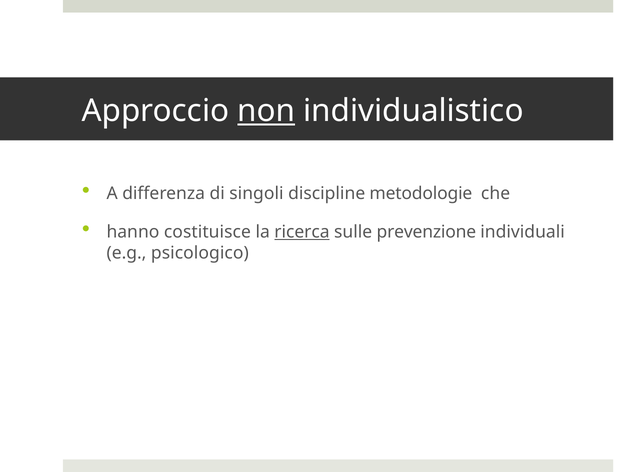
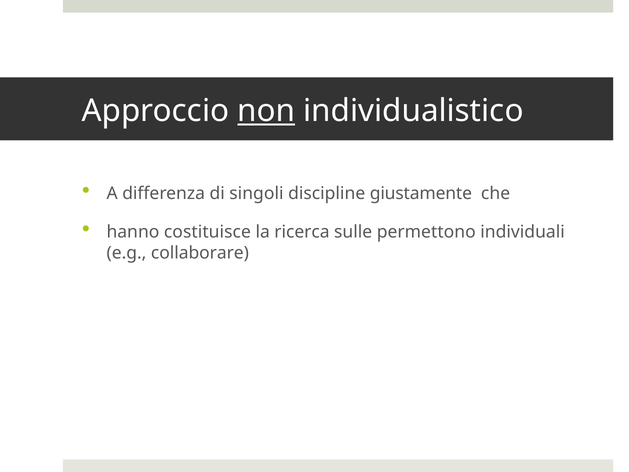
metodologie: metodologie -> giustamente
ricerca underline: present -> none
prevenzione: prevenzione -> permettono
psicologico: psicologico -> collaborare
